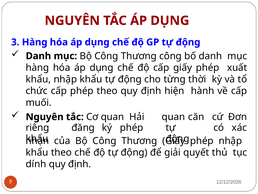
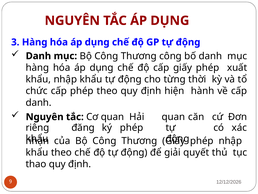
muối at (39, 102): muối -> danh
dính: dính -> thao
